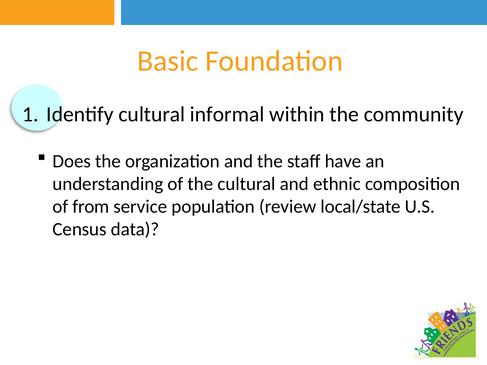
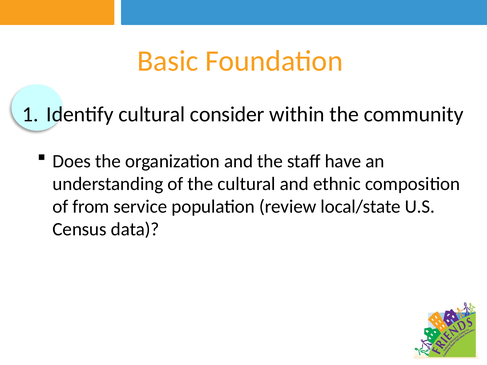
informal: informal -> consider
